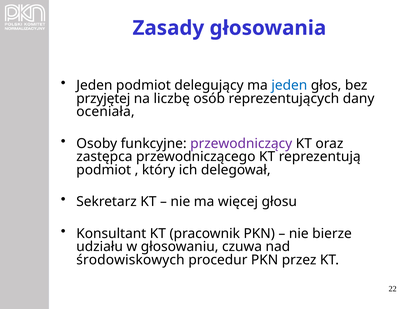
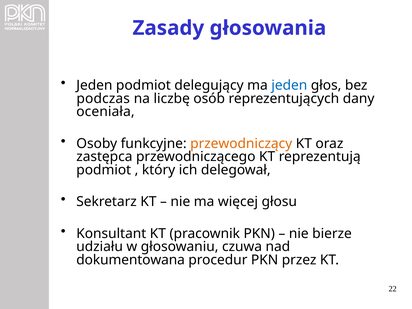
przyjętej: przyjętej -> podczas
przewodniczący colour: purple -> orange
środowiskowych: środowiskowych -> dokumentowana
